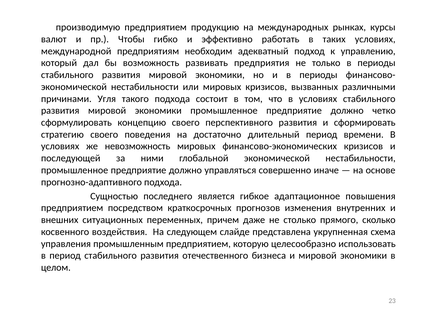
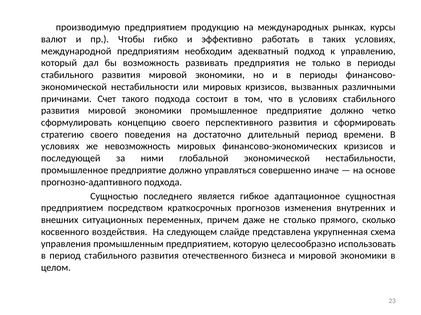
Угля: Угля -> Счет
повышения: повышения -> сущностная
